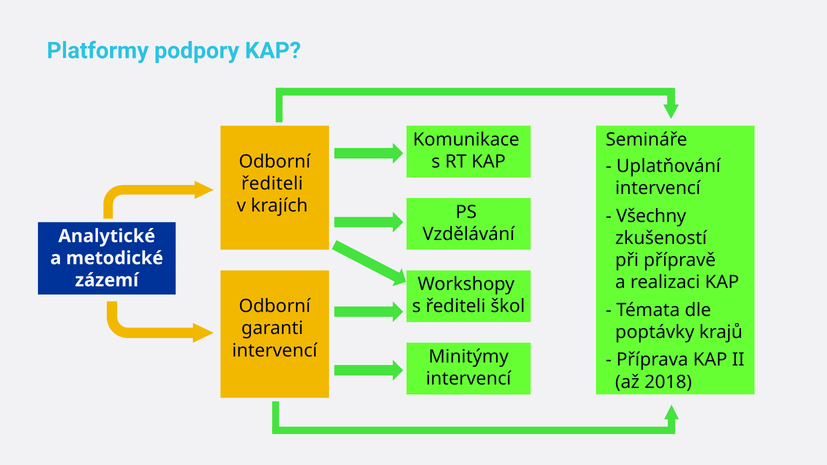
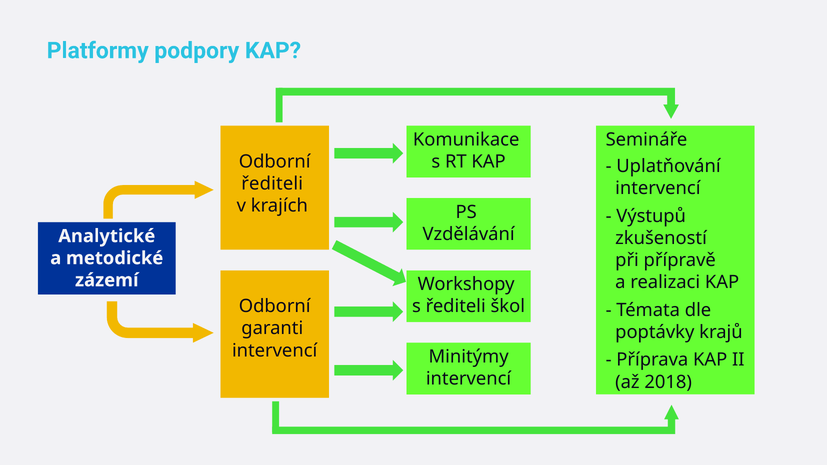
Všechny: Všechny -> Výstupů
